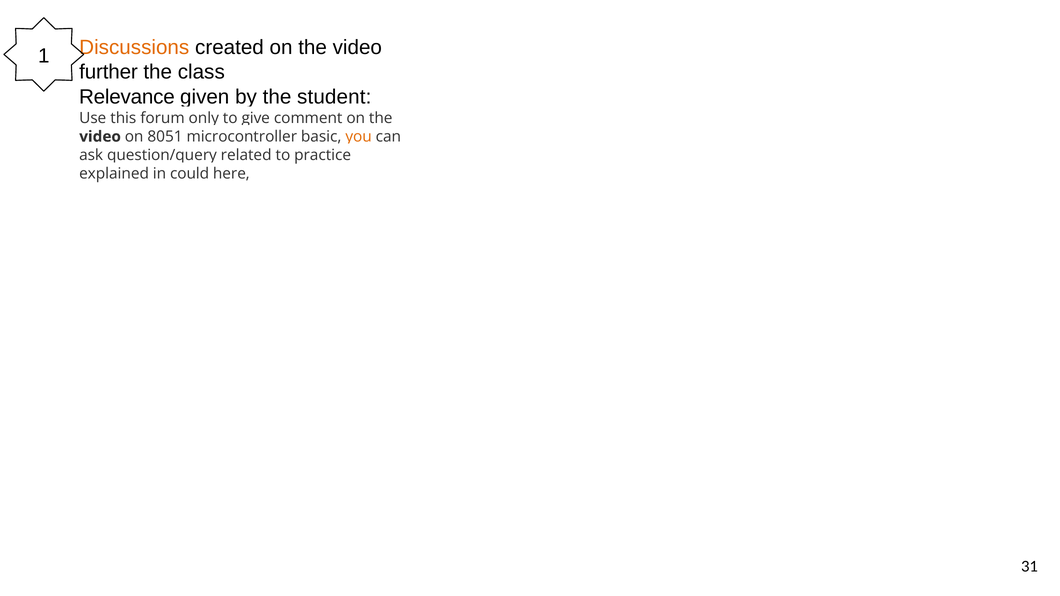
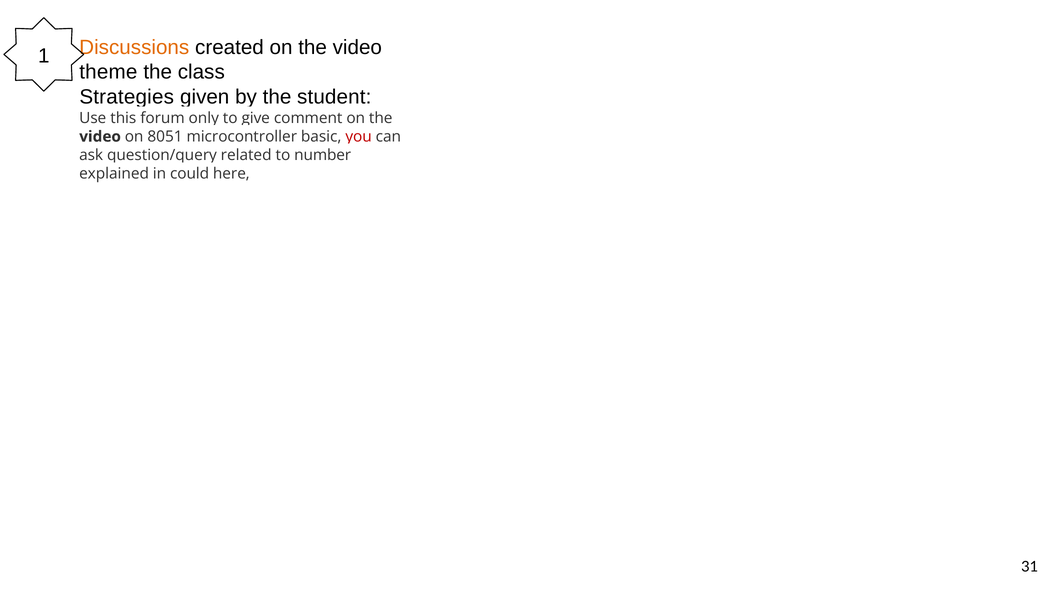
further: further -> theme
Relevance: Relevance -> Strategies
you colour: orange -> red
practice: practice -> number
